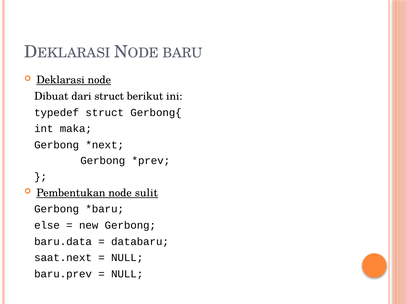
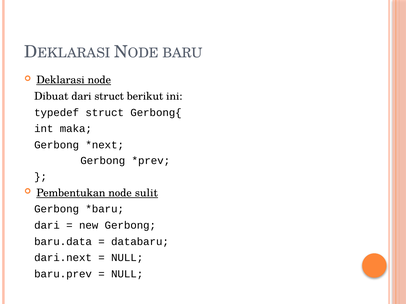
else at (47, 226): else -> dari
saat.next: saat.next -> dari.next
